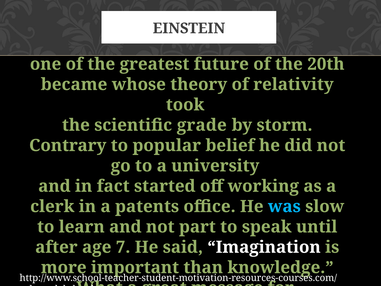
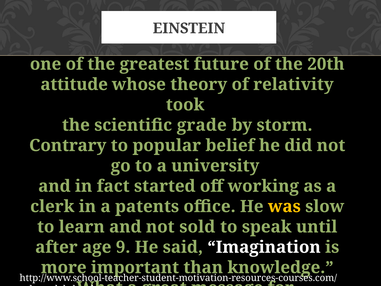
became: became -> attitude
was colour: light blue -> yellow
part: part -> sold
7: 7 -> 9
